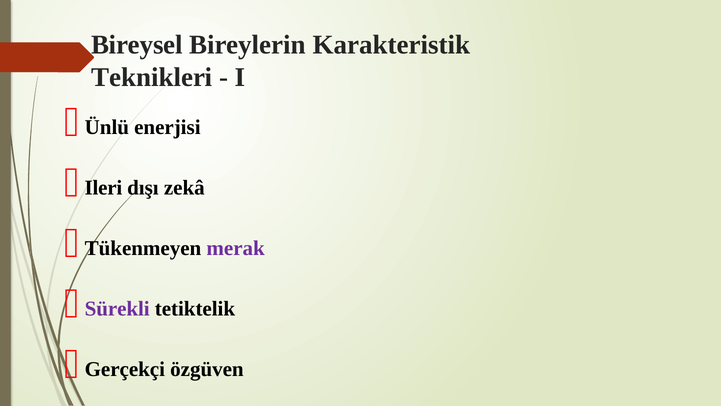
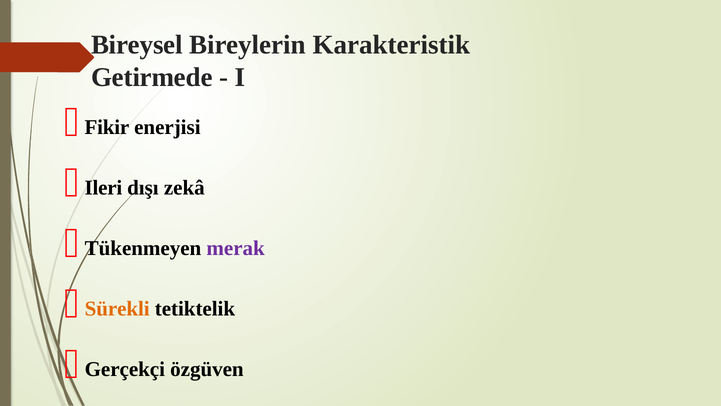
Teknikleri: Teknikleri -> Getirmede
Ünlü: Ünlü -> Fikir
Sürekli colour: purple -> orange
